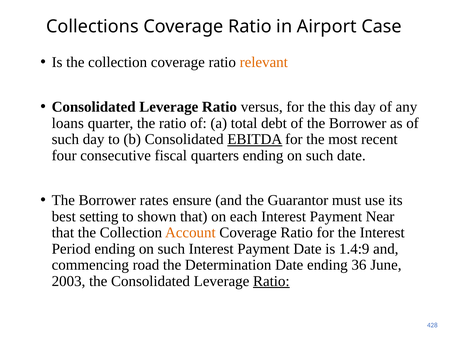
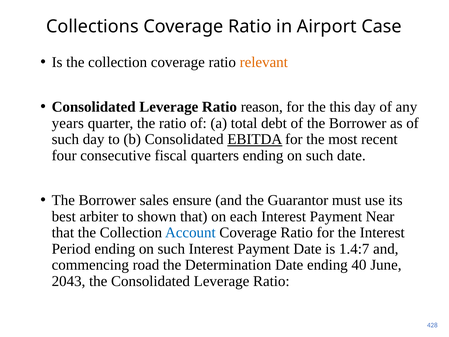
versus: versus -> reason
loans: loans -> years
rates: rates -> sales
setting: setting -> arbiter
Account colour: orange -> blue
1.4:9: 1.4:9 -> 1.4:7
36: 36 -> 40
2003: 2003 -> 2043
Ratio at (271, 281) underline: present -> none
